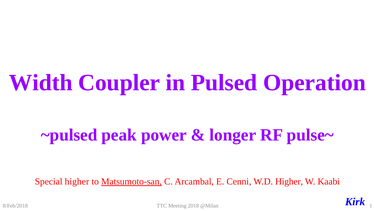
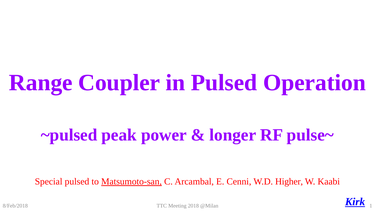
Width: Width -> Range
Special higher: higher -> pulsed
Kirk underline: none -> present
